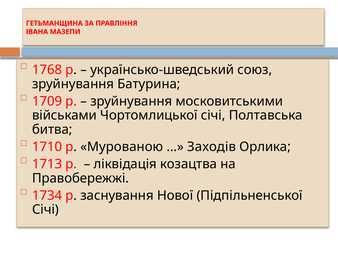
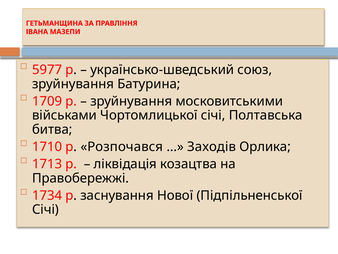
1768: 1768 -> 5977
Мурованою: Мурованою -> Розпочався
